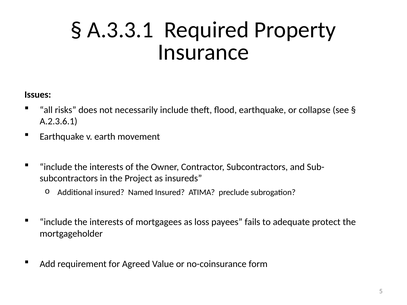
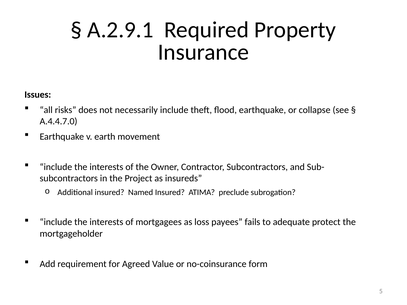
A.3.3.1: A.3.3.1 -> A.2.9.1
A.2.3.6.1: A.2.3.6.1 -> A.4.4.7.0
